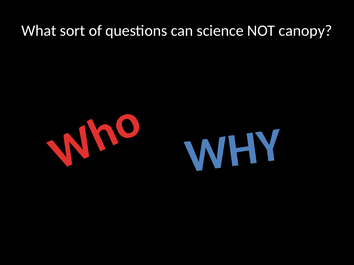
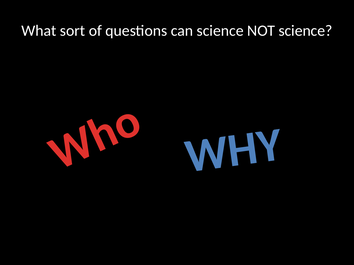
NOT canopy: canopy -> science
